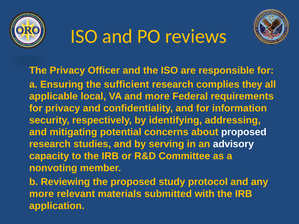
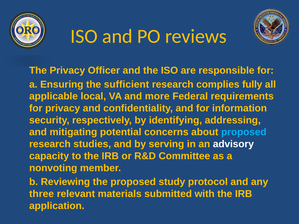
they: they -> fully
proposed at (244, 132) colour: white -> light blue
more at (42, 194): more -> three
